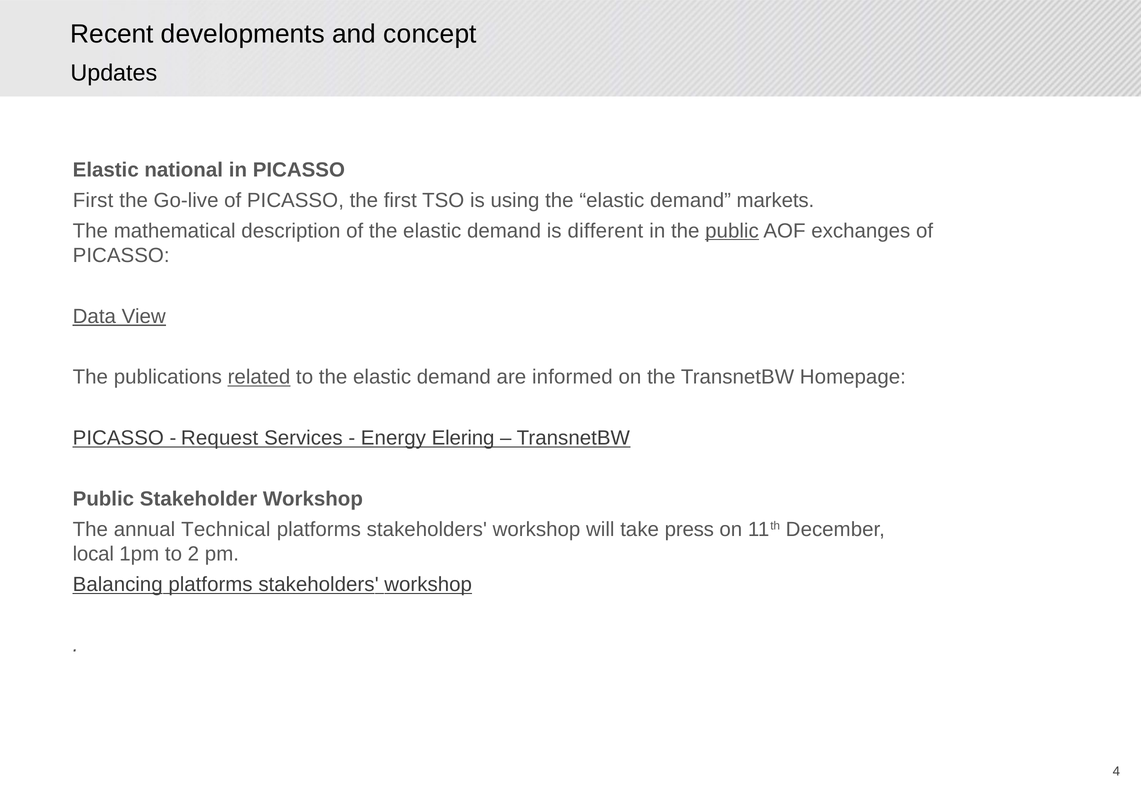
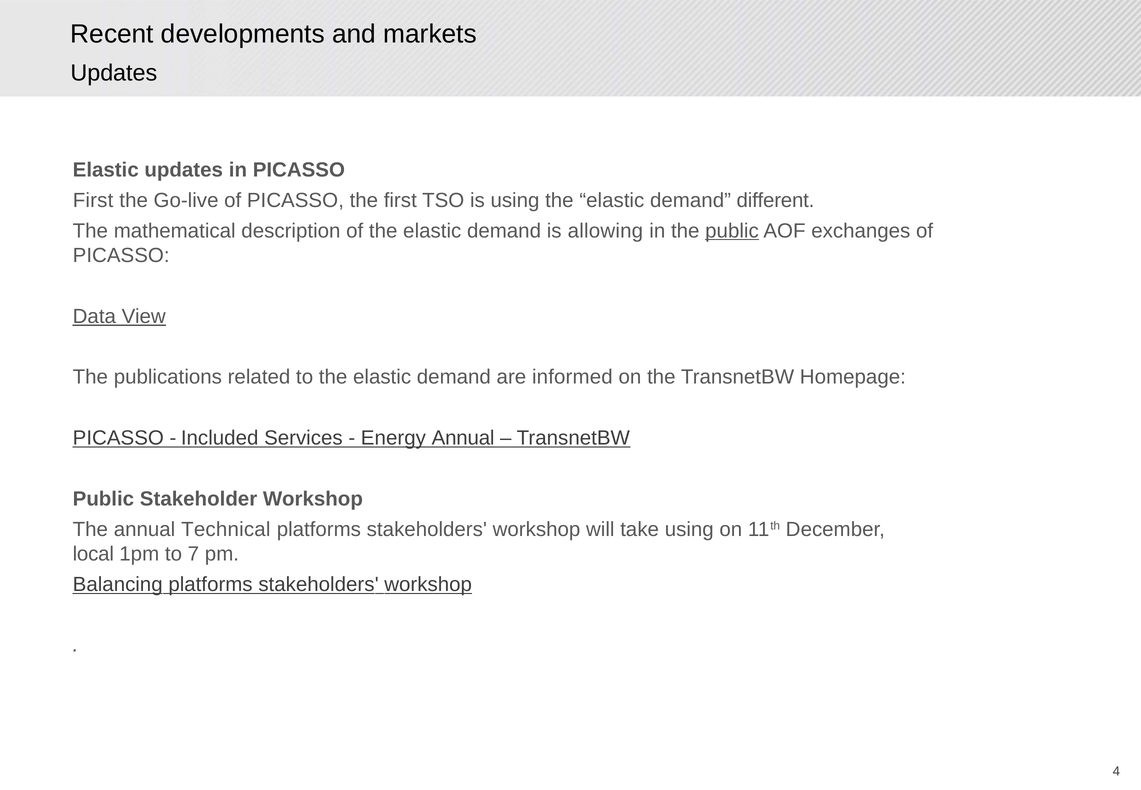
concept: concept -> markets
Elastic national: national -> updates
markets: markets -> different
different: different -> allowing
related underline: present -> none
Request: Request -> Included
Energy Elering: Elering -> Annual
take press: press -> using
2: 2 -> 7
